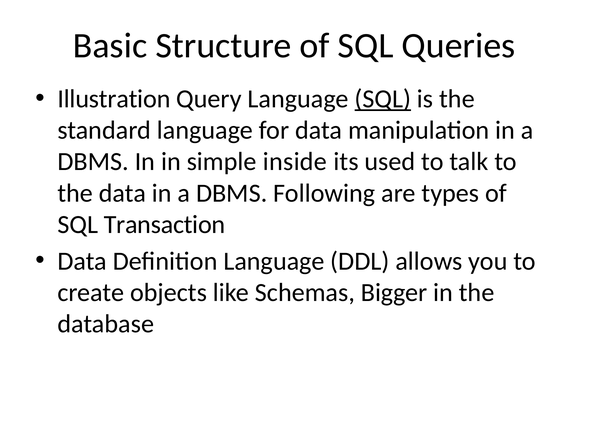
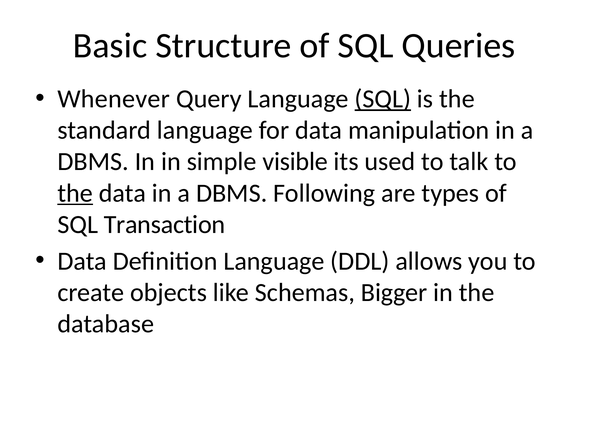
Illustration: Illustration -> Whenever
inside: inside -> visible
the at (75, 193) underline: none -> present
